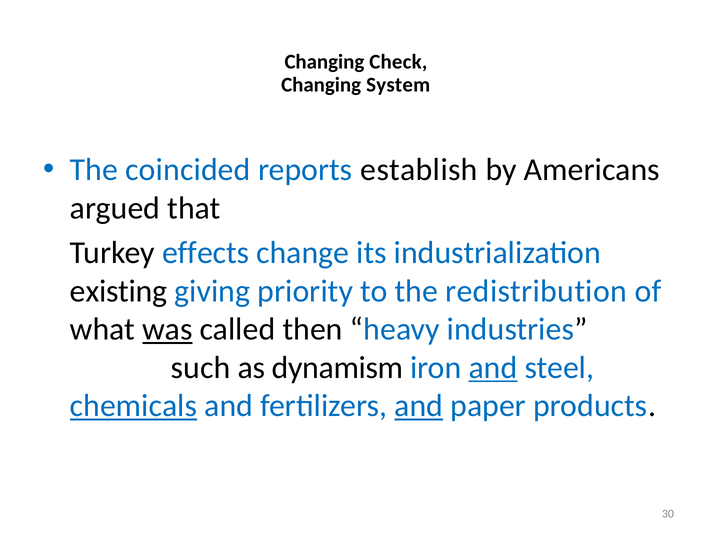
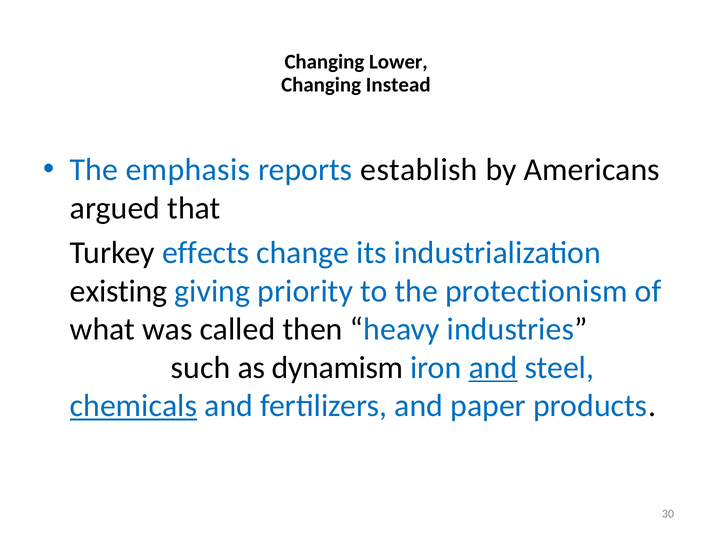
Check: Check -> Lower
System: System -> Instead
coincided: coincided -> emphasis
redistribution: redistribution -> protectionism
was underline: present -> none
and at (419, 406) underline: present -> none
